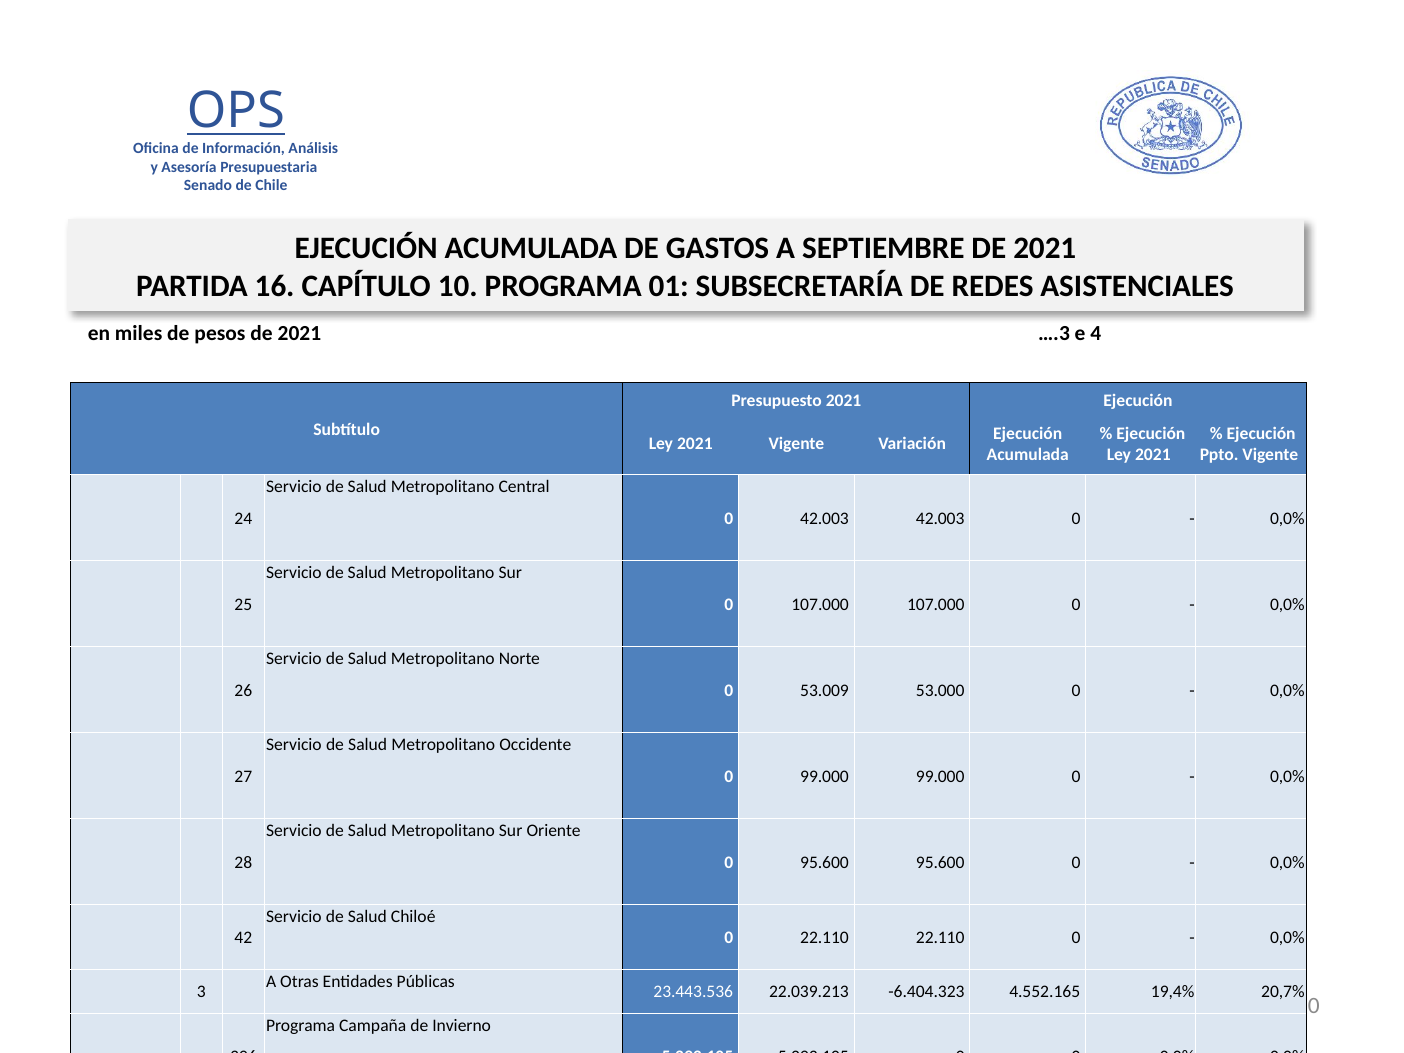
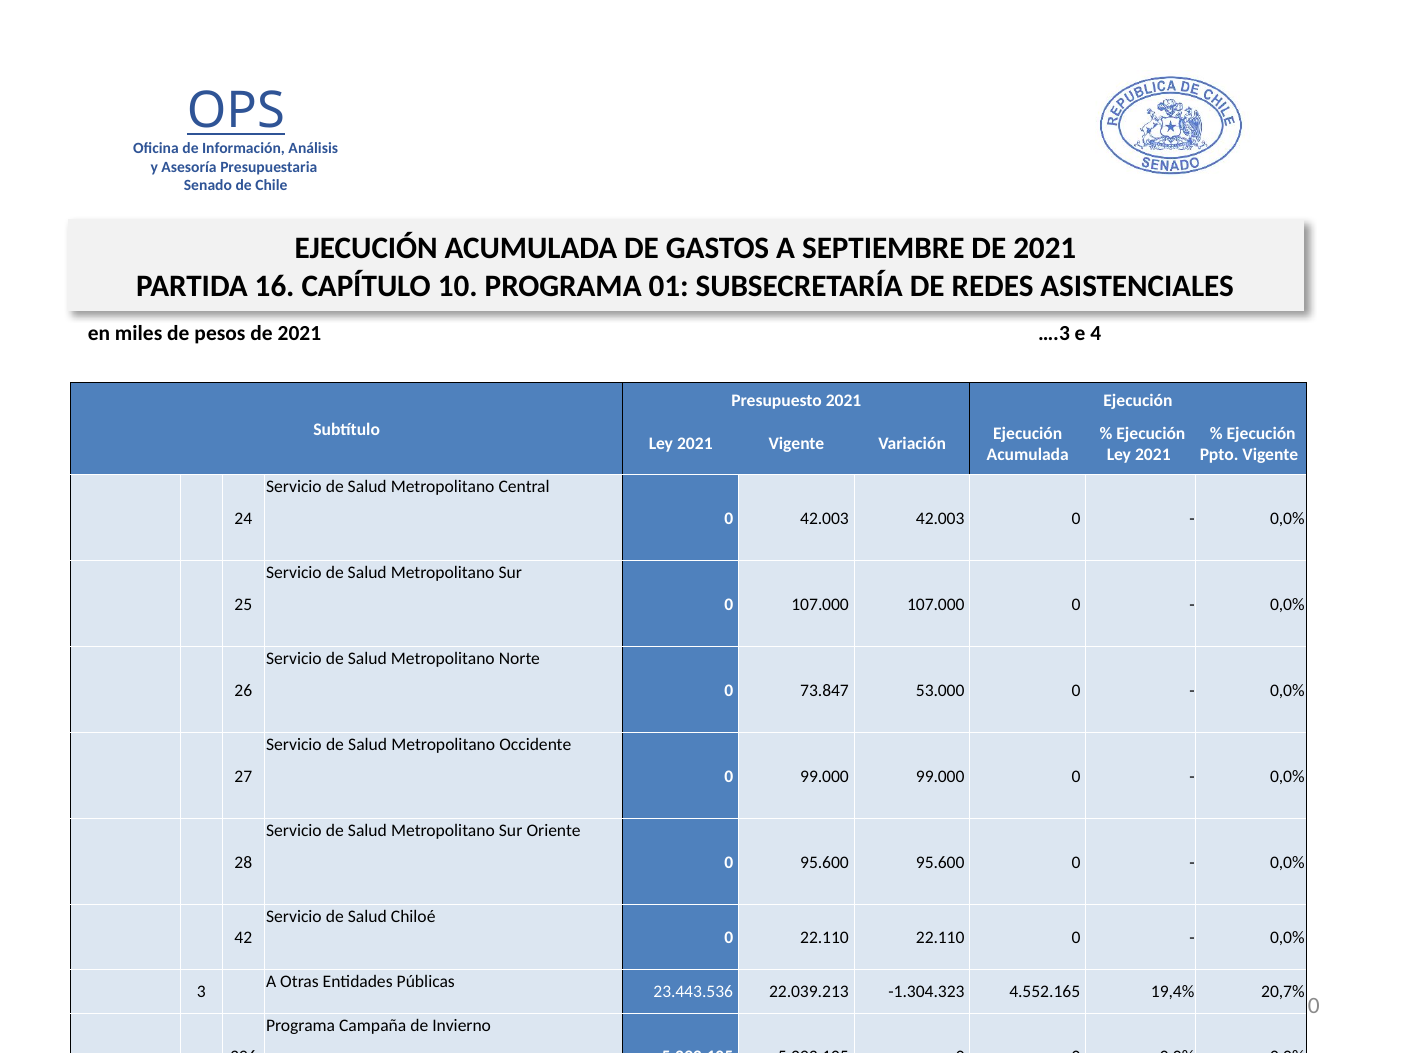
53.009: 53.009 -> 73.847
-6.404.323: -6.404.323 -> -1.304.323
